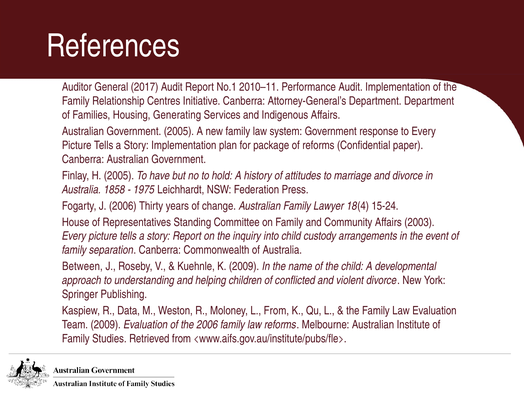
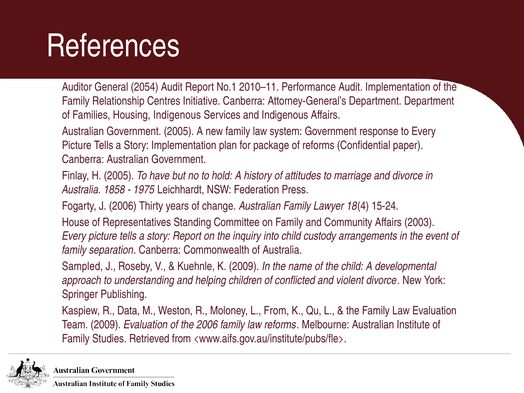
2017: 2017 -> 2054
Housing Generating: Generating -> Indigenous
Between: Between -> Sampled
